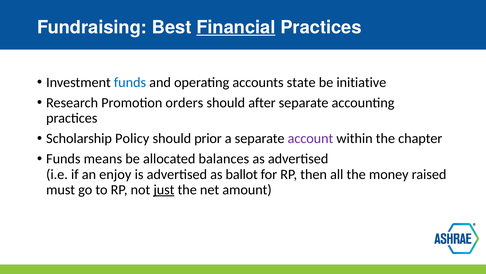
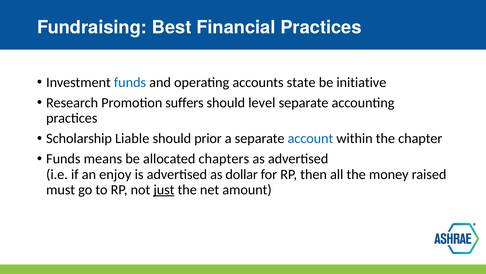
Financial underline: present -> none
orders: orders -> suffers
after: after -> level
Policy: Policy -> Liable
account colour: purple -> blue
balances: balances -> chapters
ballot: ballot -> dollar
